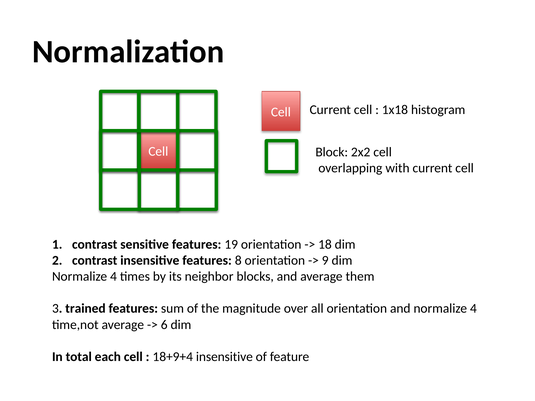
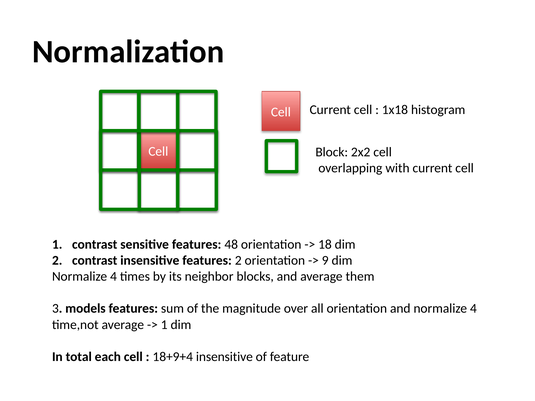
19: 19 -> 48
features 8: 8 -> 2
trained: trained -> models
6 at (164, 325): 6 -> 1
